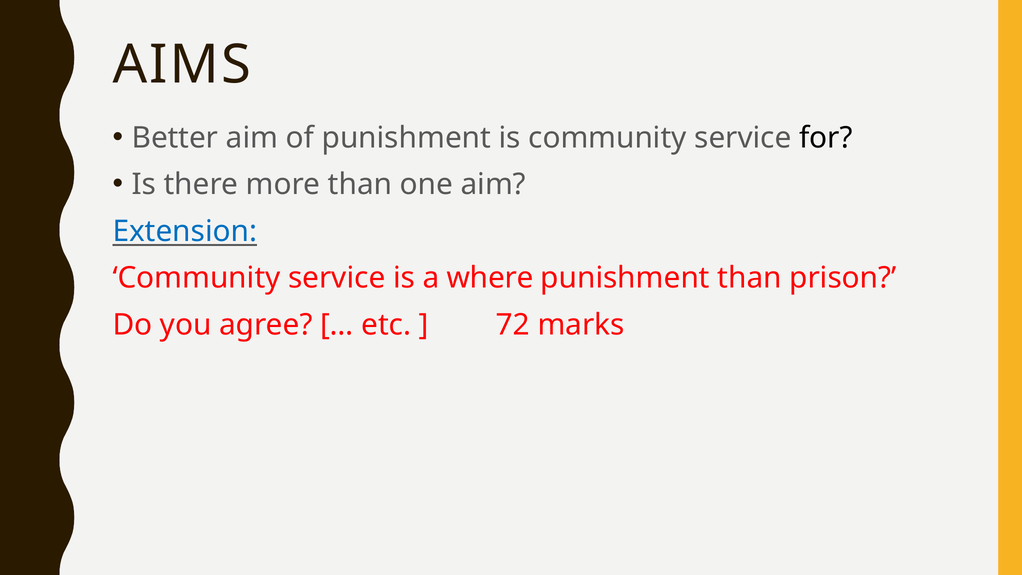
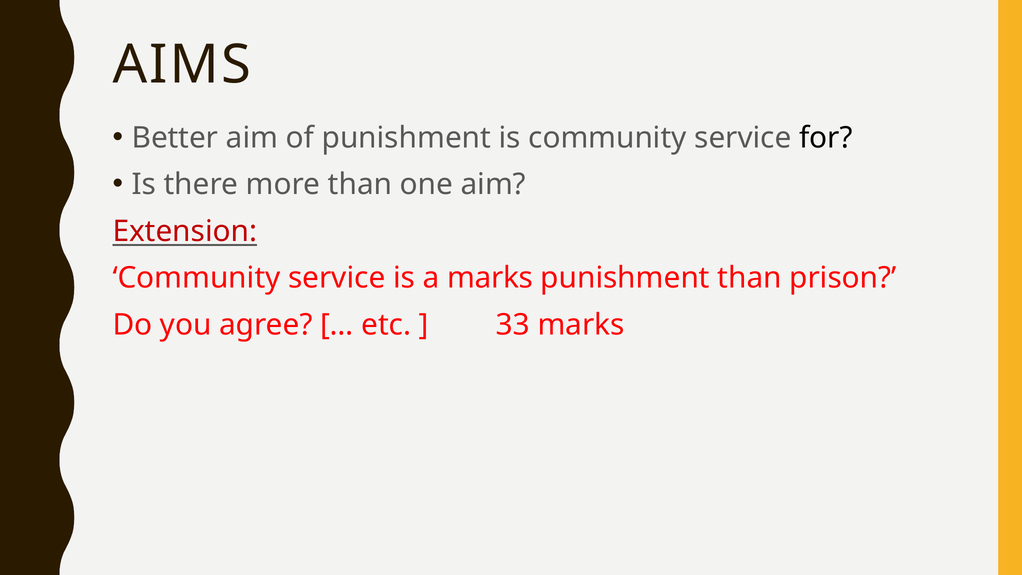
Extension colour: blue -> red
a where: where -> marks
72: 72 -> 33
